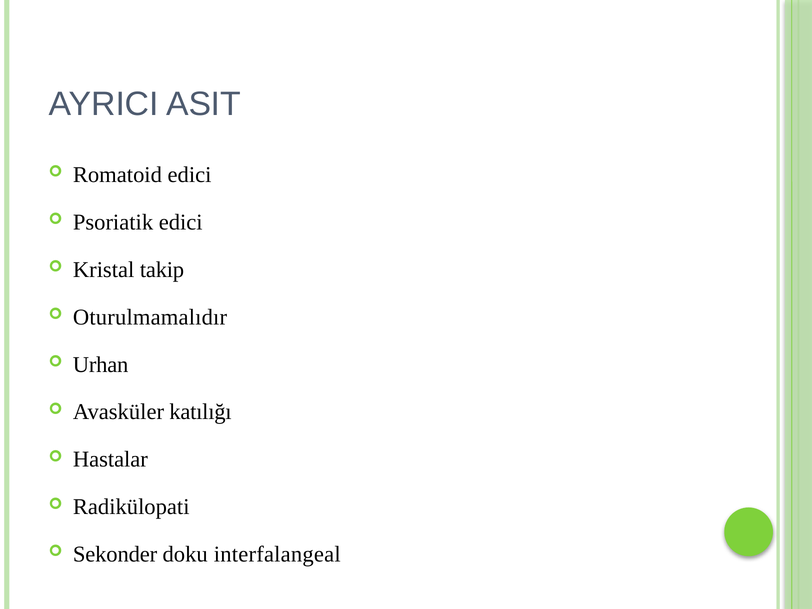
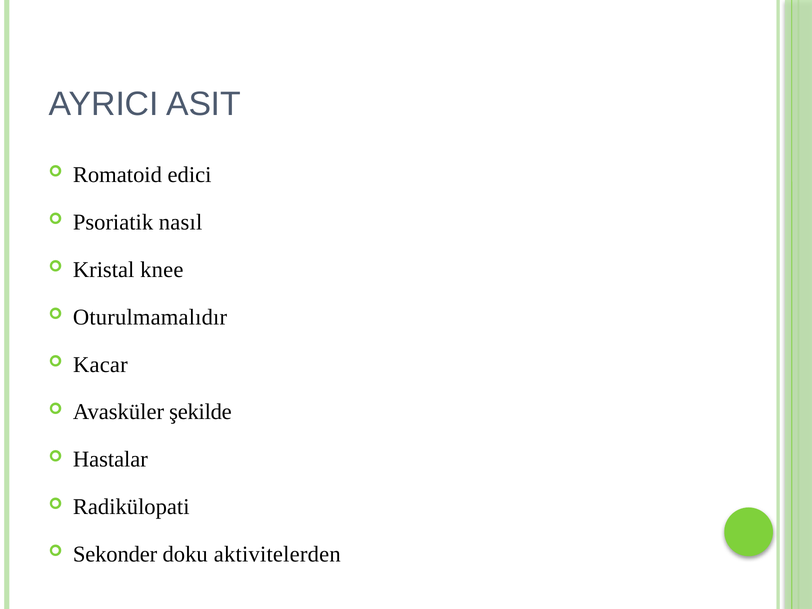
Psoriatik edici: edici -> nasıl
takip: takip -> knee
Urhan: Urhan -> Kacar
katılığı: katılığı -> şekilde
interfalangeal: interfalangeal -> aktivitelerden
